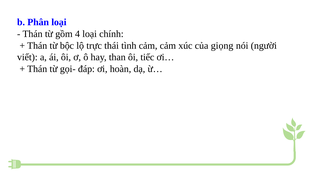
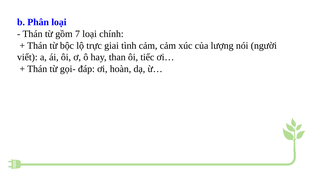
4: 4 -> 7
thái: thái -> giai
giọng: giọng -> lượng
